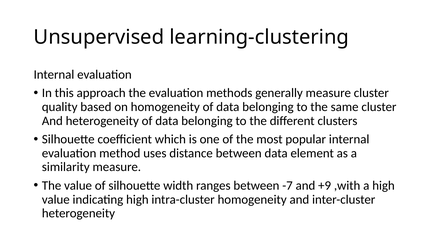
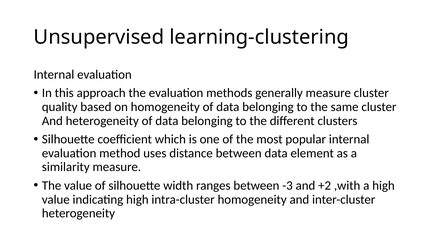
-7: -7 -> -3
+9: +9 -> +2
